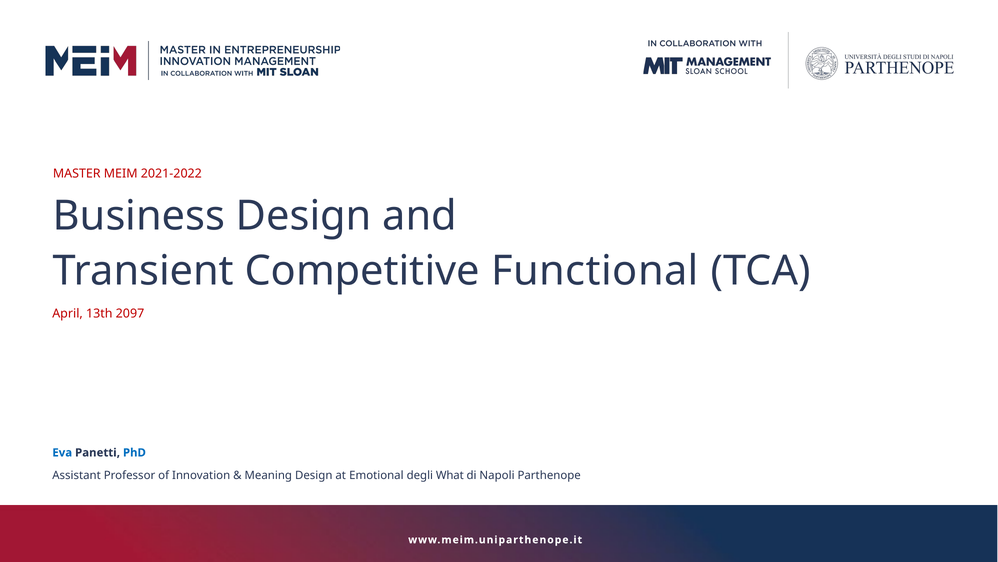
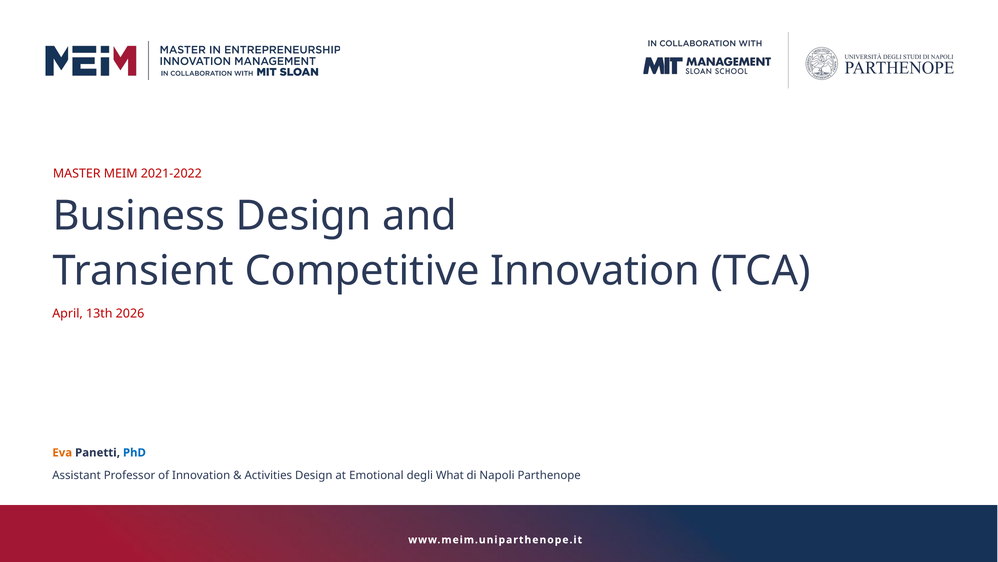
Competitive Functional: Functional -> Innovation
2097: 2097 -> 2026
Eva colour: blue -> orange
Meaning: Meaning -> Activities
